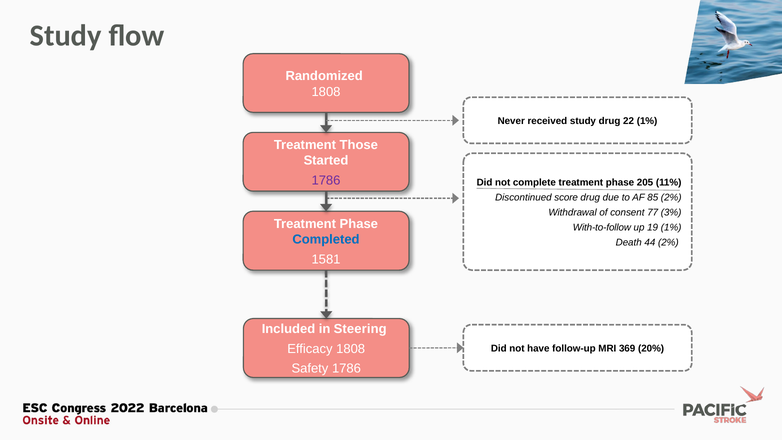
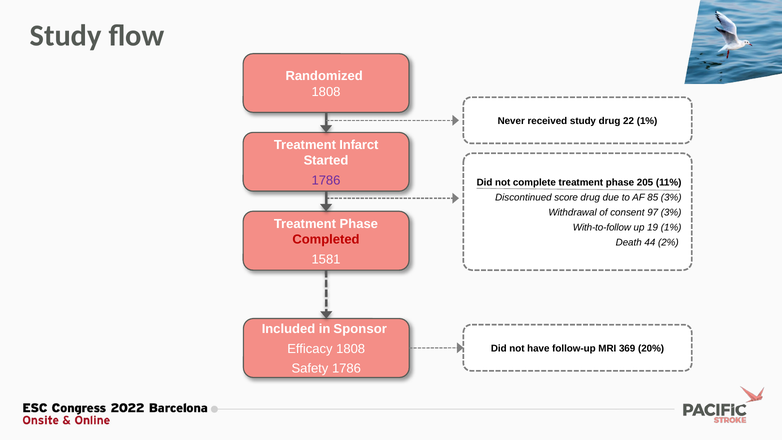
Those: Those -> Infarct
85 2%: 2% -> 3%
77: 77 -> 97
Completed colour: blue -> red
Steering: Steering -> Sponsor
